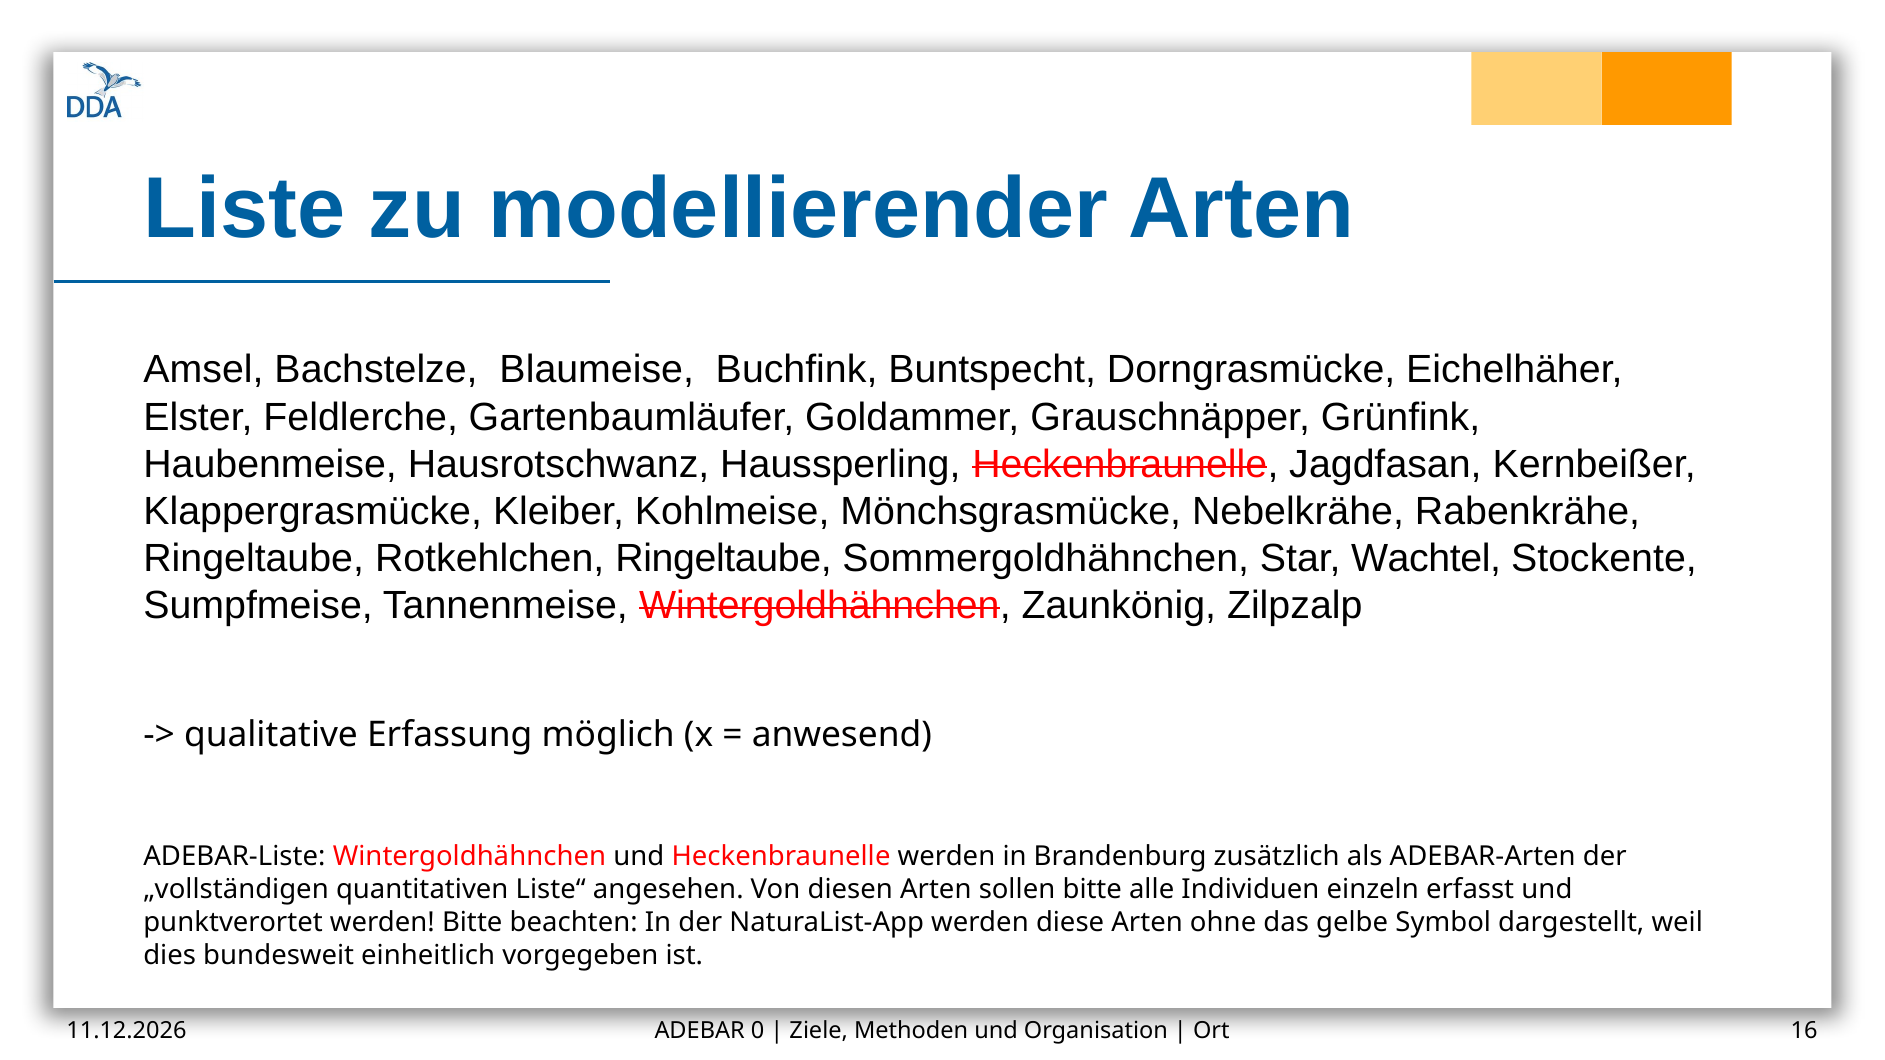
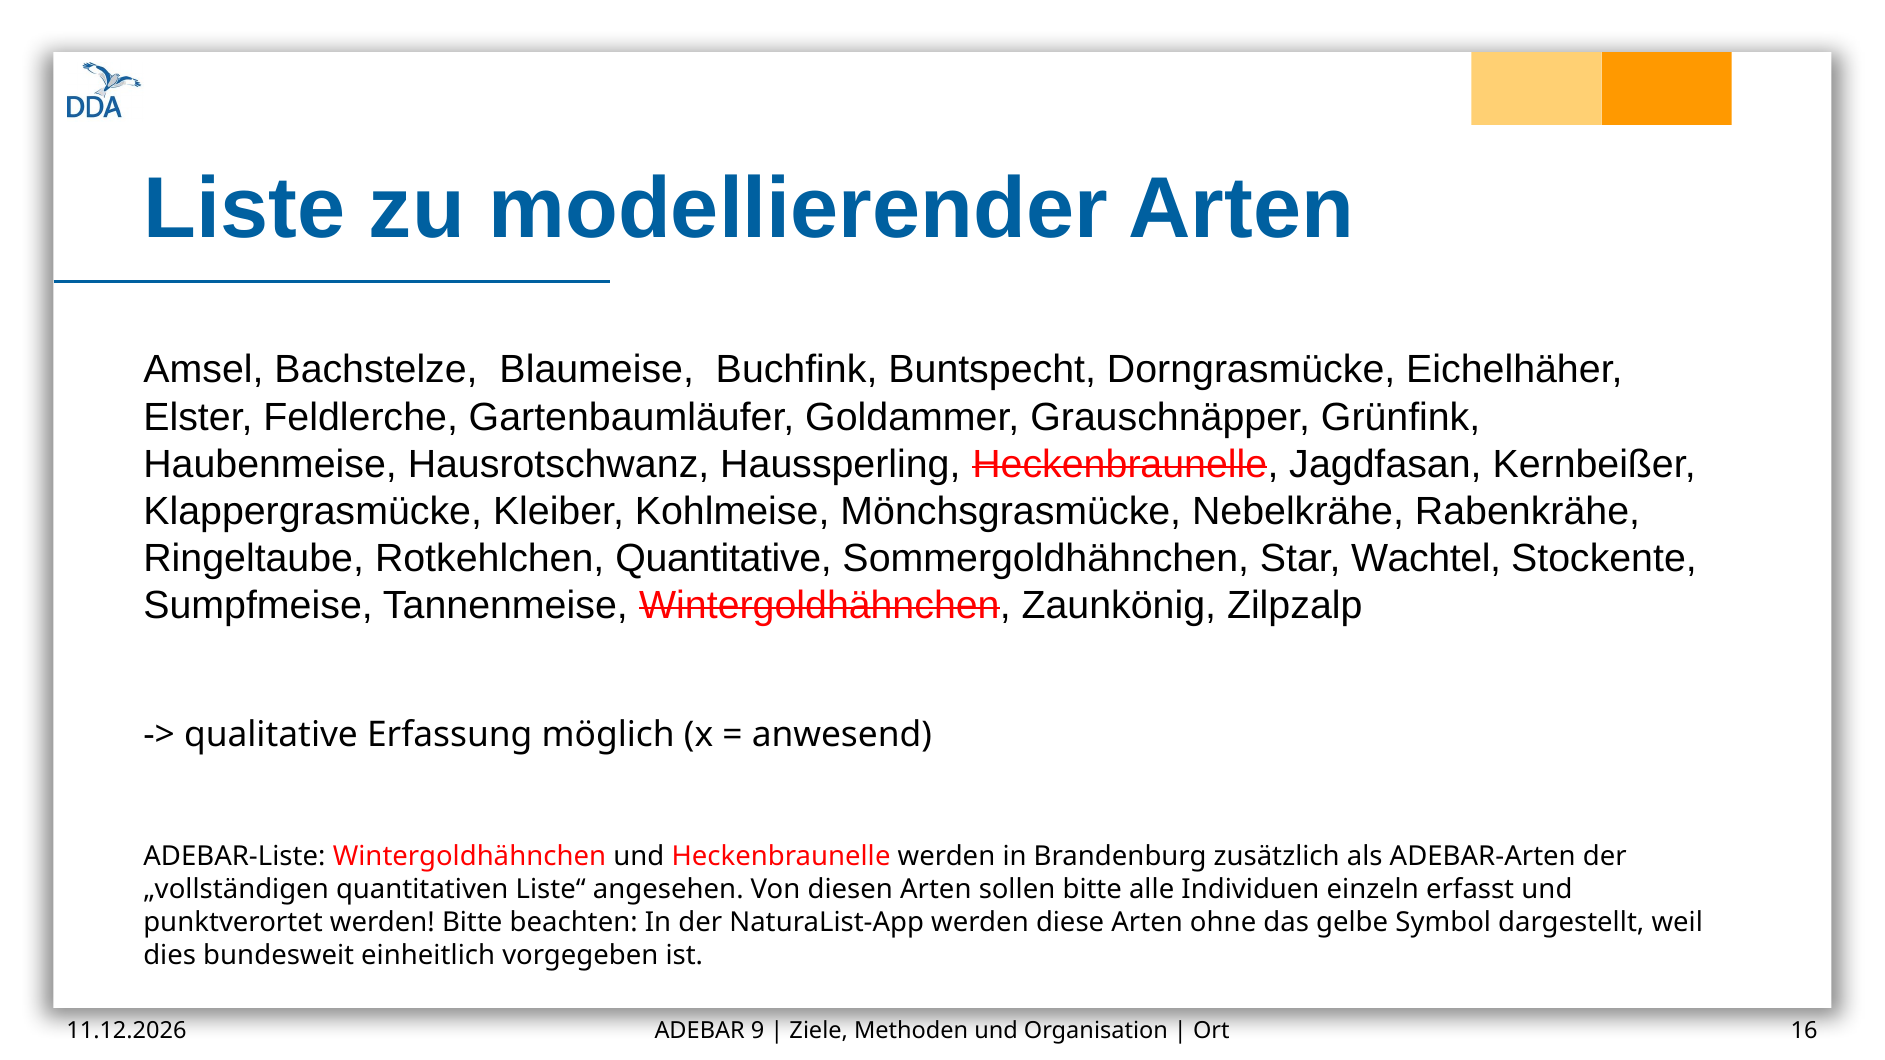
Rotkehlchen Ringeltaube: Ringeltaube -> Quantitative
0: 0 -> 9
